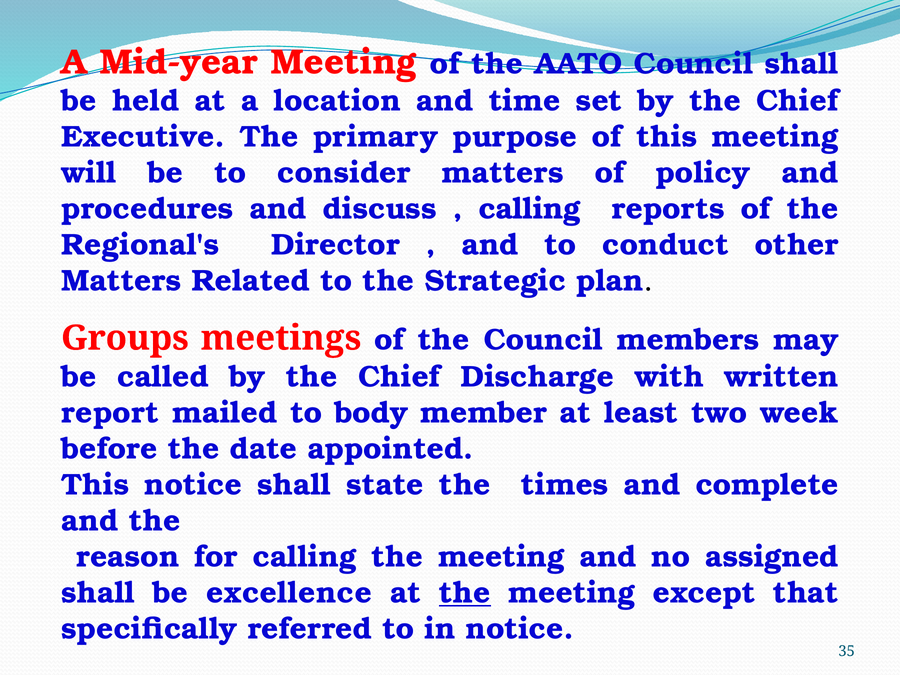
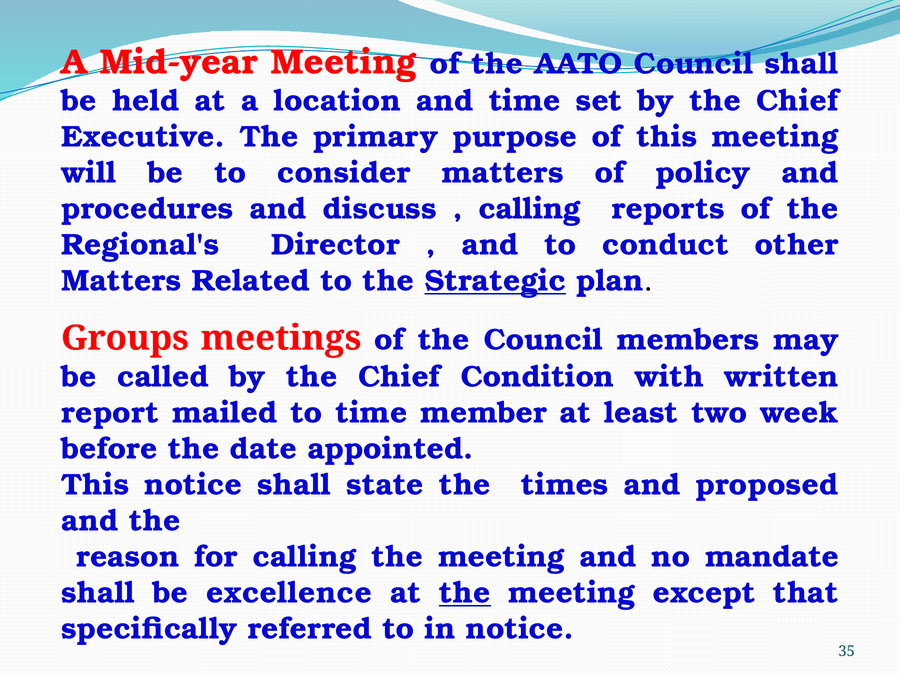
Strategic underline: none -> present
Discharge: Discharge -> Condition
to body: body -> time
complete: complete -> proposed
assigned: assigned -> mandate
